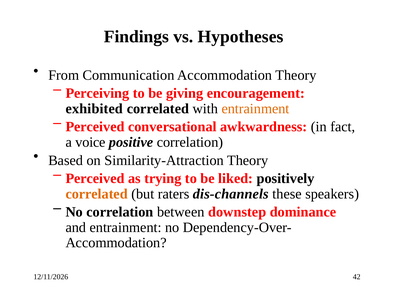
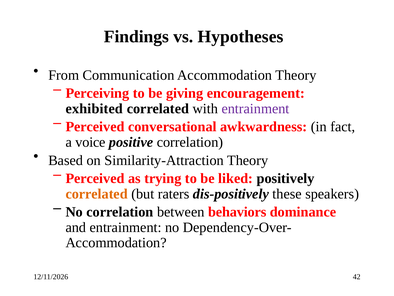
entrainment at (255, 108) colour: orange -> purple
dis-channels: dis-channels -> dis-positively
downstep: downstep -> behaviors
